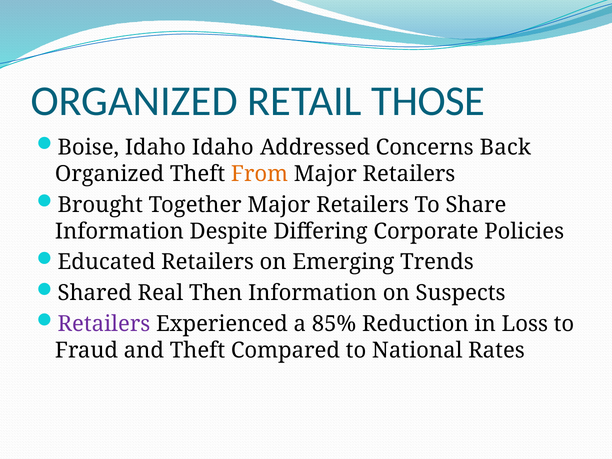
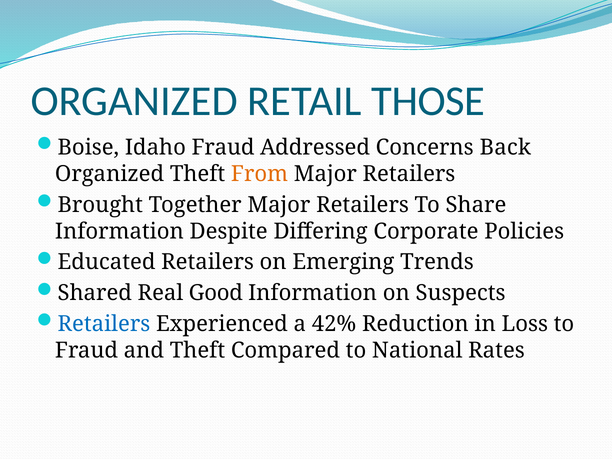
Idaho Idaho: Idaho -> Fraud
Then: Then -> Good
Retailers at (104, 324) colour: purple -> blue
85%: 85% -> 42%
